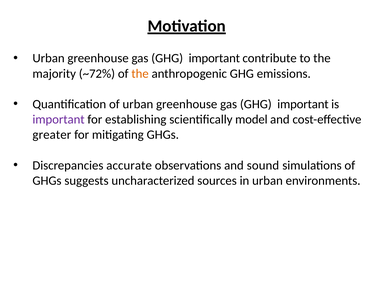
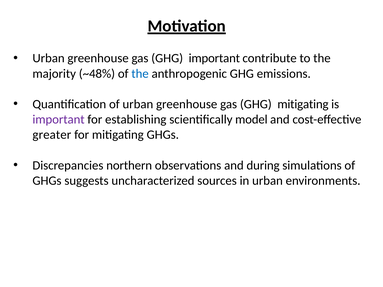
~72%: ~72% -> ~48%
the at (140, 74) colour: orange -> blue
important at (303, 104): important -> mitigating
accurate: accurate -> northern
sound: sound -> during
